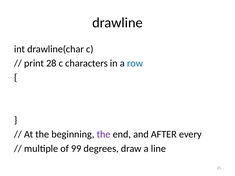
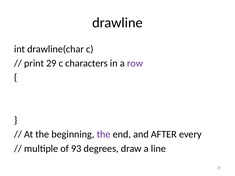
28: 28 -> 29
row colour: blue -> purple
99: 99 -> 93
